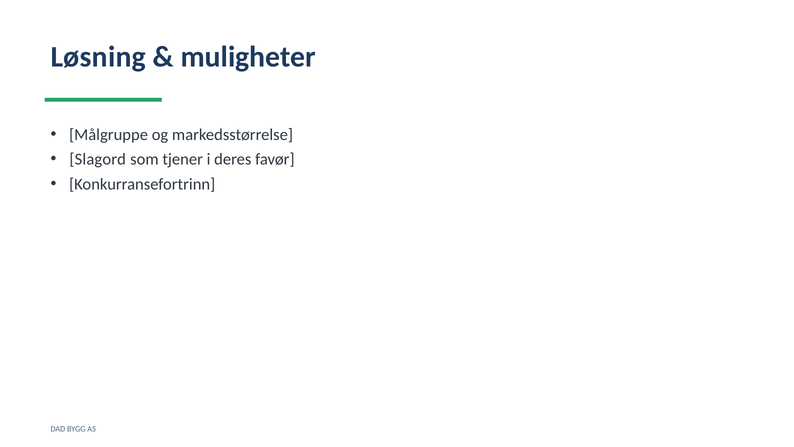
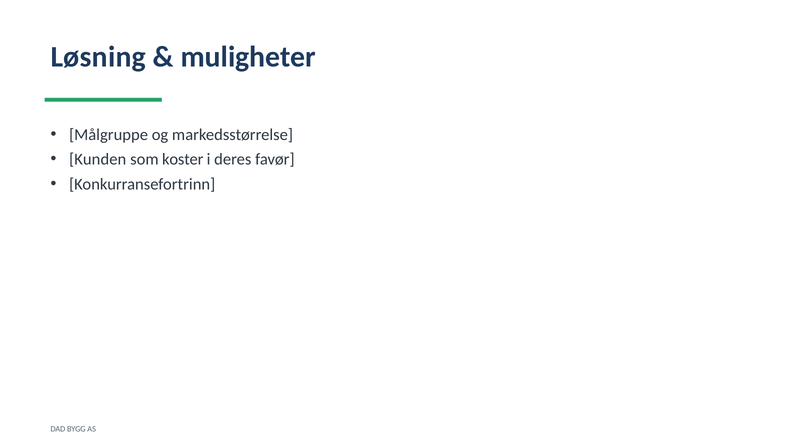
Slagord: Slagord -> Kunden
tjener: tjener -> koster
